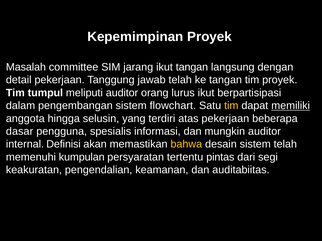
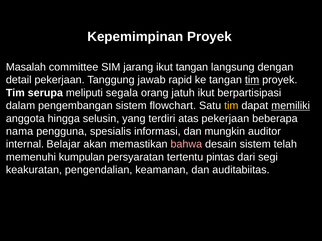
jawab telah: telah -> rapid
tim at (252, 80) underline: none -> present
tumpul: tumpul -> serupa
meliputi auditor: auditor -> segala
lurus: lurus -> jatuh
dasar: dasar -> nama
Definisi: Definisi -> Belajar
bahwa colour: yellow -> pink
